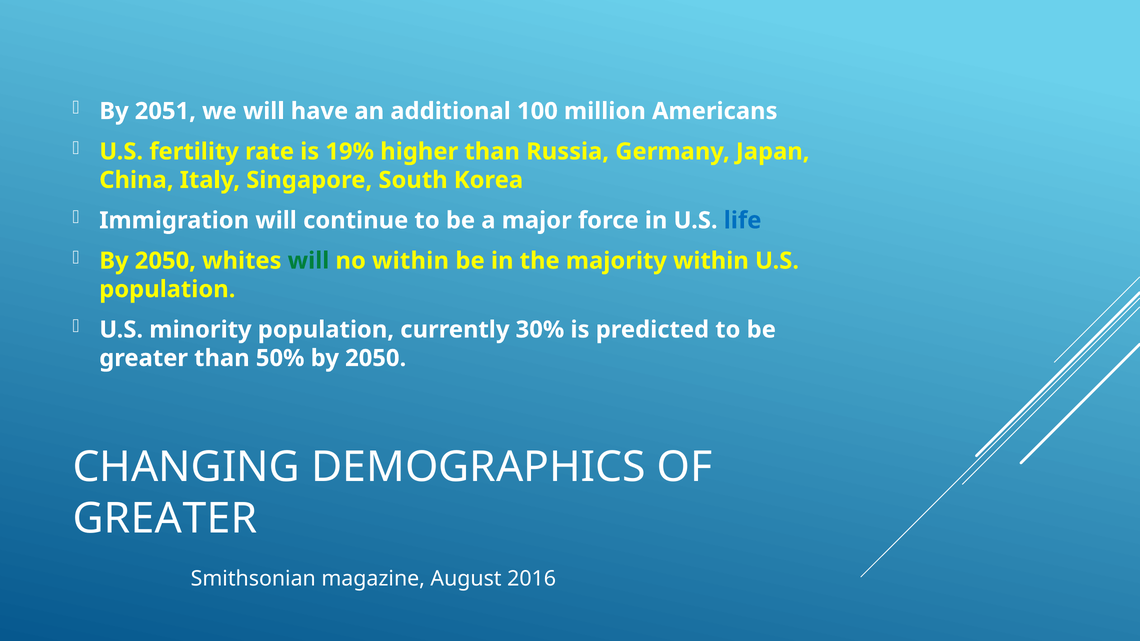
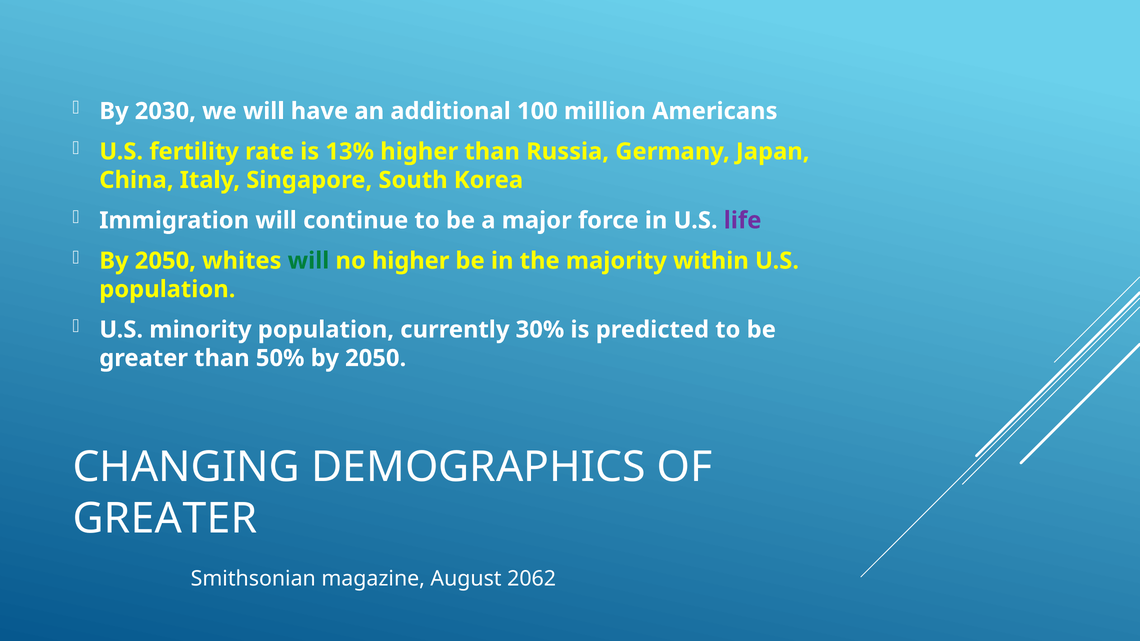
2051: 2051 -> 2030
19%: 19% -> 13%
life colour: blue -> purple
no within: within -> higher
2016: 2016 -> 2062
